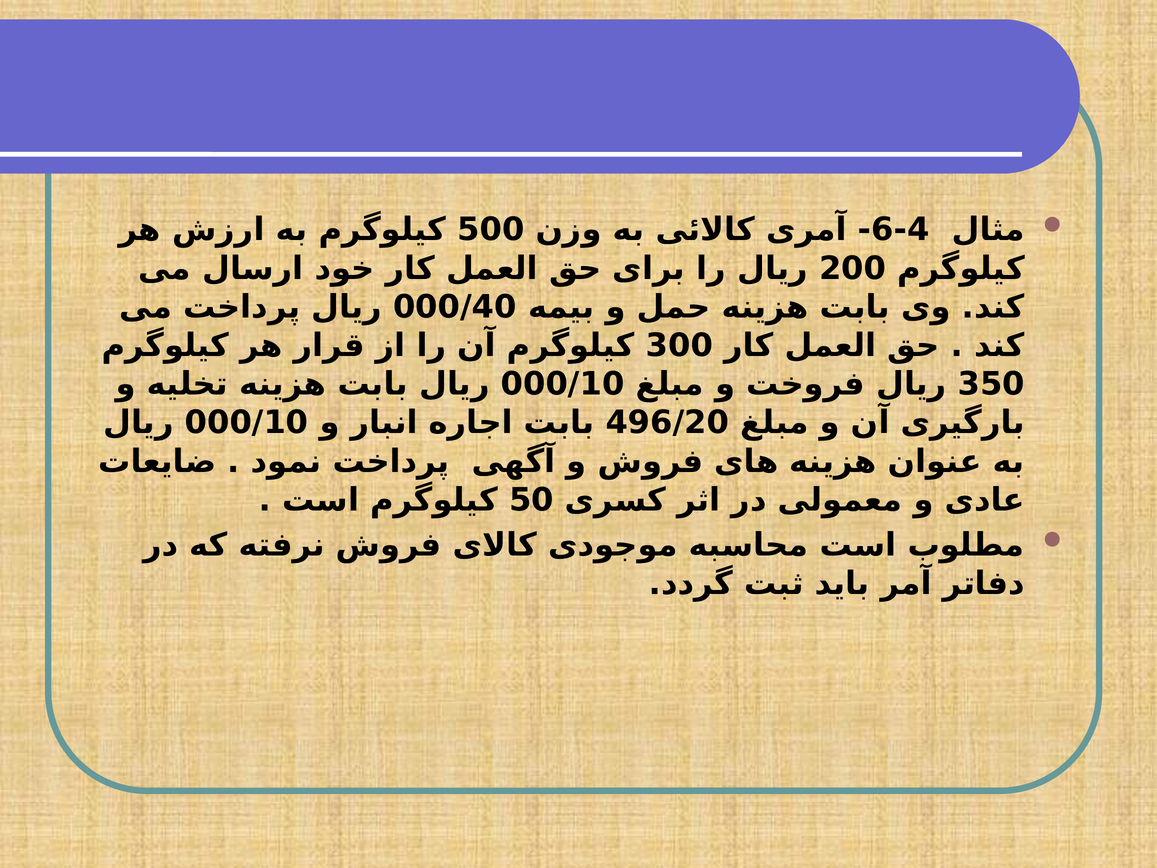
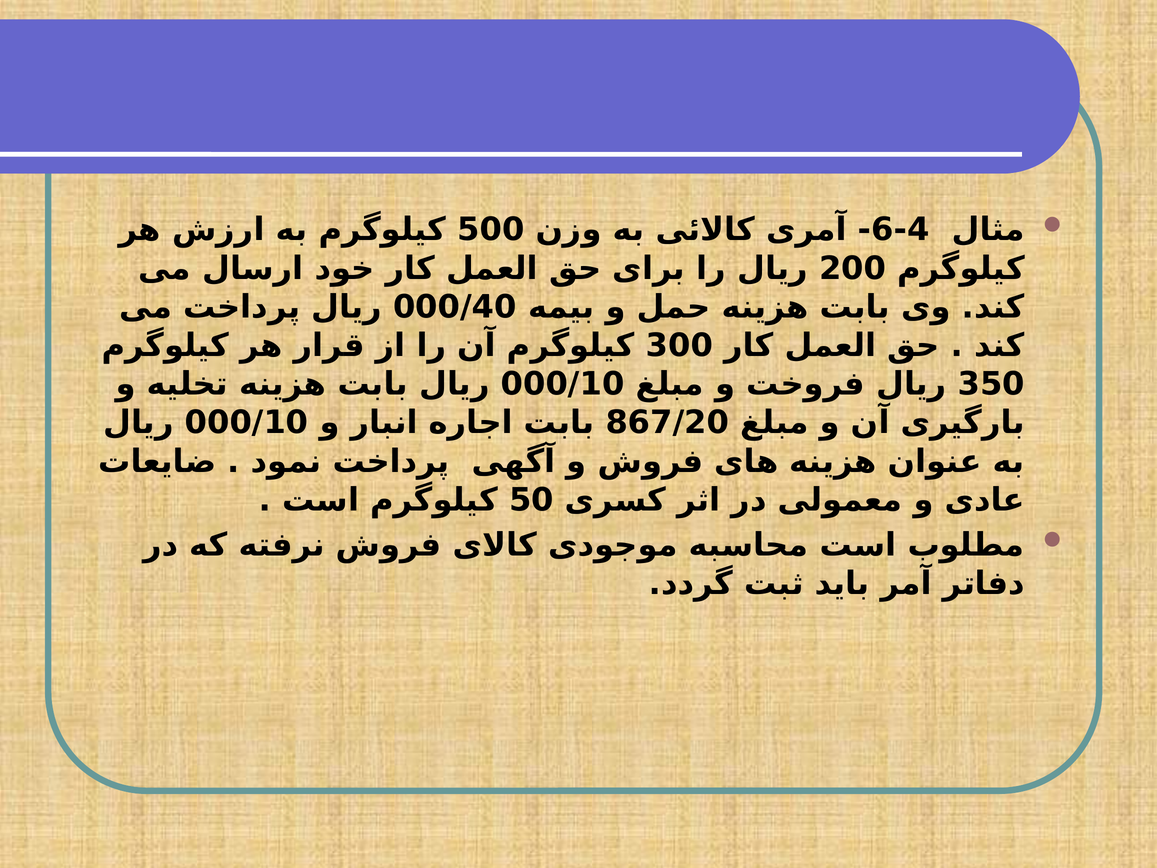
496/20: 496/20 -> 867/20
